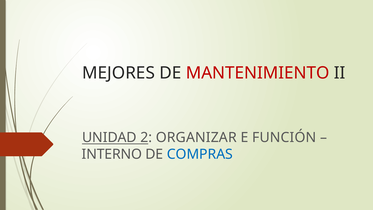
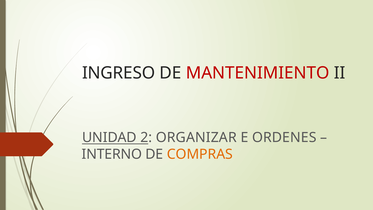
MEJORES: MEJORES -> INGRESO
FUNCIÓN: FUNCIÓN -> ORDENES
COMPRAS colour: blue -> orange
